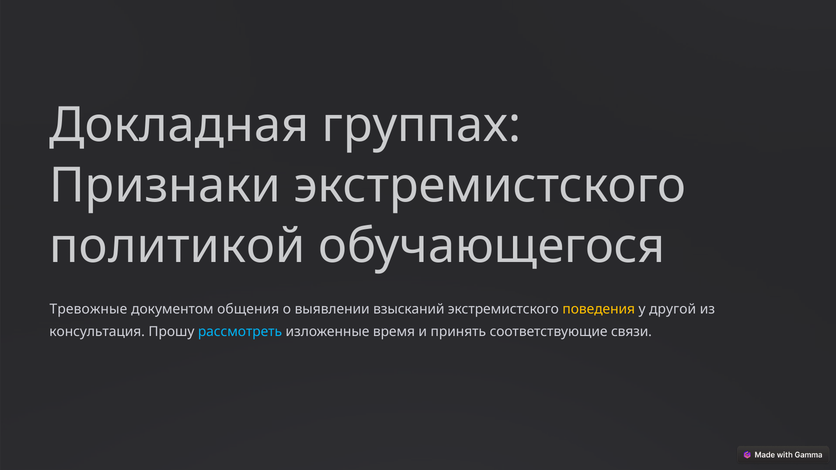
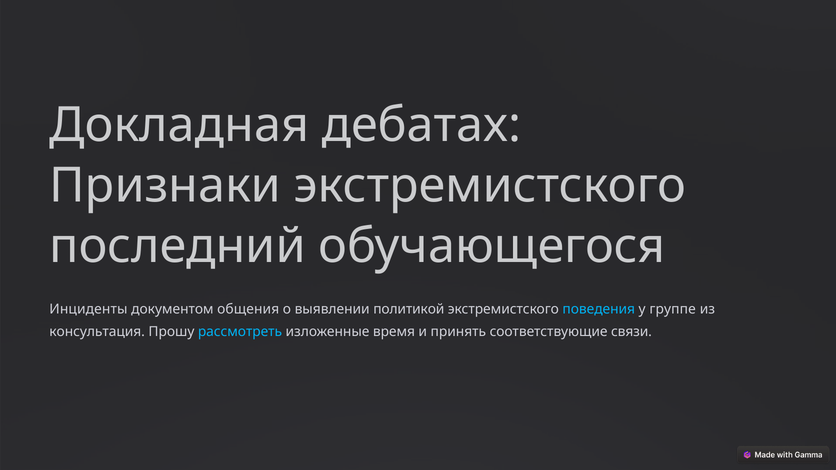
группах: группах -> дебатах
политикой: политикой -> последний
Тревожные: Тревожные -> Инциденты
взысканий: взысканий -> политикой
поведения colour: yellow -> light blue
другой: другой -> группе
